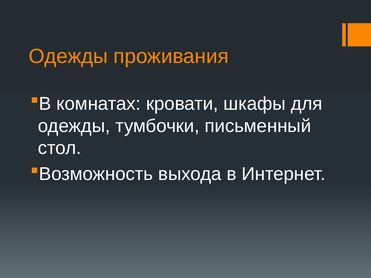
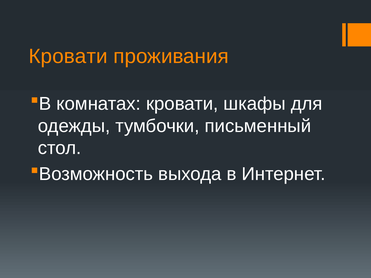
Одежды at (68, 56): Одежды -> Кровати
